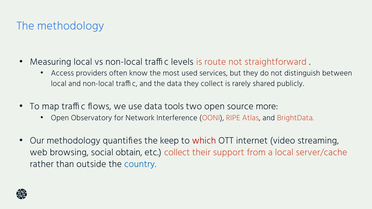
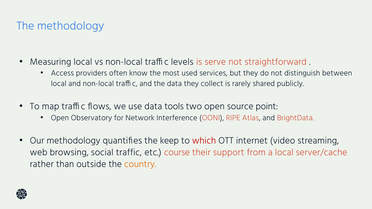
route: route -> serve
more: more -> point
social obtain: obtain -> traffic
etc collect: collect -> course
country colour: blue -> orange
